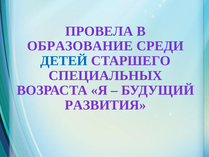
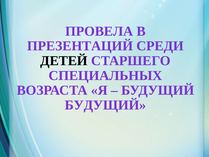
ОБРАЗОВАНИЕ: ОБРАЗОВАНИЕ -> ПРЕЗЕНТАЦИЙ
ДЕТЕЙ colour: blue -> black
РАЗВИТИЯ at (105, 105): РАЗВИТИЯ -> БУДУЩИЙ
